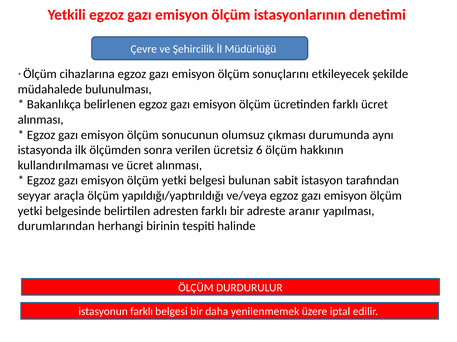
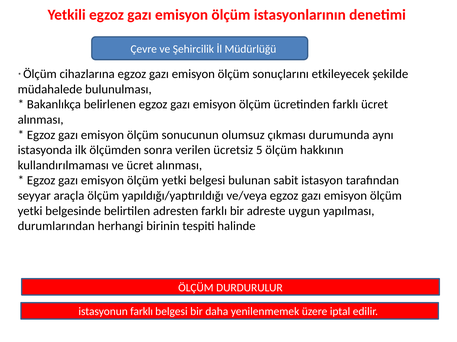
6: 6 -> 5
aranır: aranır -> uygun
